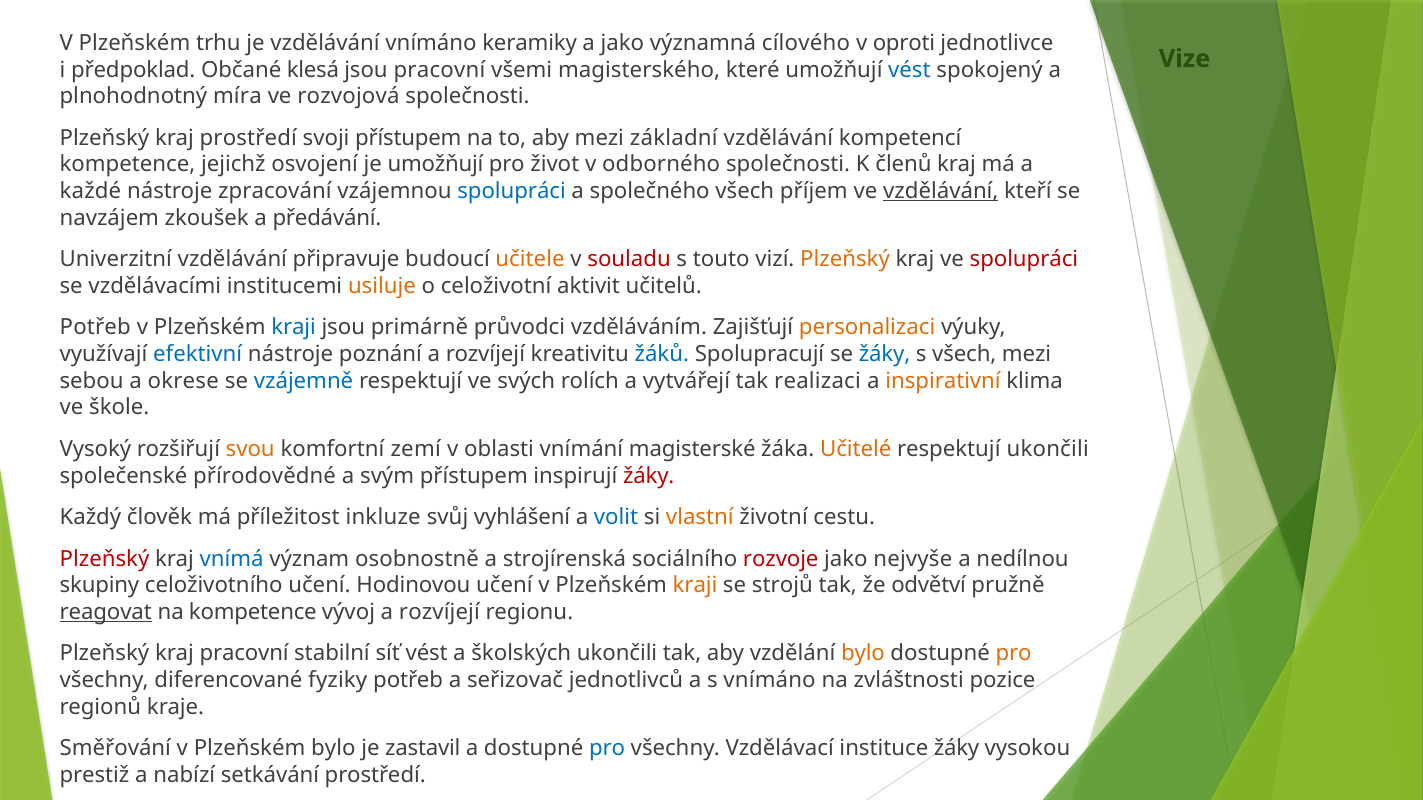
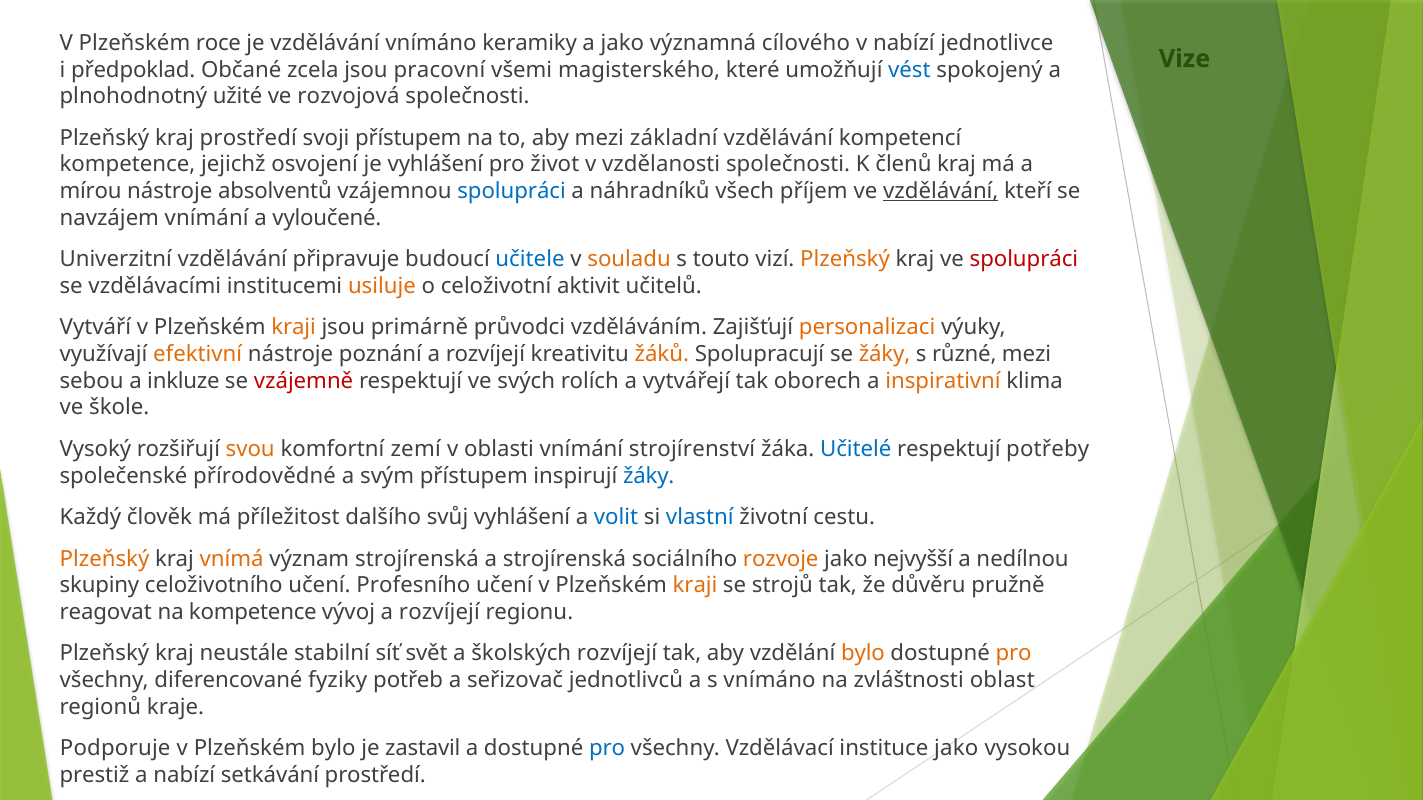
trhu: trhu -> roce
v oproti: oproti -> nabízí
klesá: klesá -> zcela
míra: míra -> užité
je umožňují: umožňují -> vyhlášení
odborného: odborného -> vzdělanosti
každé: každé -> mírou
zpracování: zpracování -> absolventů
společného: společného -> náhradníků
navzájem zkoušek: zkoušek -> vnímání
předávání: předávání -> vyloučené
učitele colour: orange -> blue
souladu colour: red -> orange
Potřeb at (95, 328): Potřeb -> Vytváří
kraji at (294, 328) colour: blue -> orange
efektivní colour: blue -> orange
žáků colour: blue -> orange
žáky at (885, 354) colour: blue -> orange
s všech: všech -> různé
okrese: okrese -> inkluze
vzájemně colour: blue -> red
realizaci: realizaci -> oborech
magisterské: magisterské -> strojírenství
Učitelé colour: orange -> blue
respektují ukončili: ukončili -> potřeby
žáky at (649, 476) colour: red -> blue
inkluze: inkluze -> dalšího
vlastní colour: orange -> blue
Plzeňský at (105, 559) colour: red -> orange
vnímá colour: blue -> orange
význam osobnostně: osobnostně -> strojírenská
rozvoje colour: red -> orange
nejvyše: nejvyše -> nejvyšší
Hodinovou: Hodinovou -> Profesního
odvětví: odvětví -> důvěru
reagovat underline: present -> none
kraj pracovní: pracovní -> neustále
síť vést: vést -> svět
školských ukončili: ukončili -> rozvíjejí
pozice: pozice -> oblast
Směřování: Směřování -> Podporuje
instituce žáky: žáky -> jako
